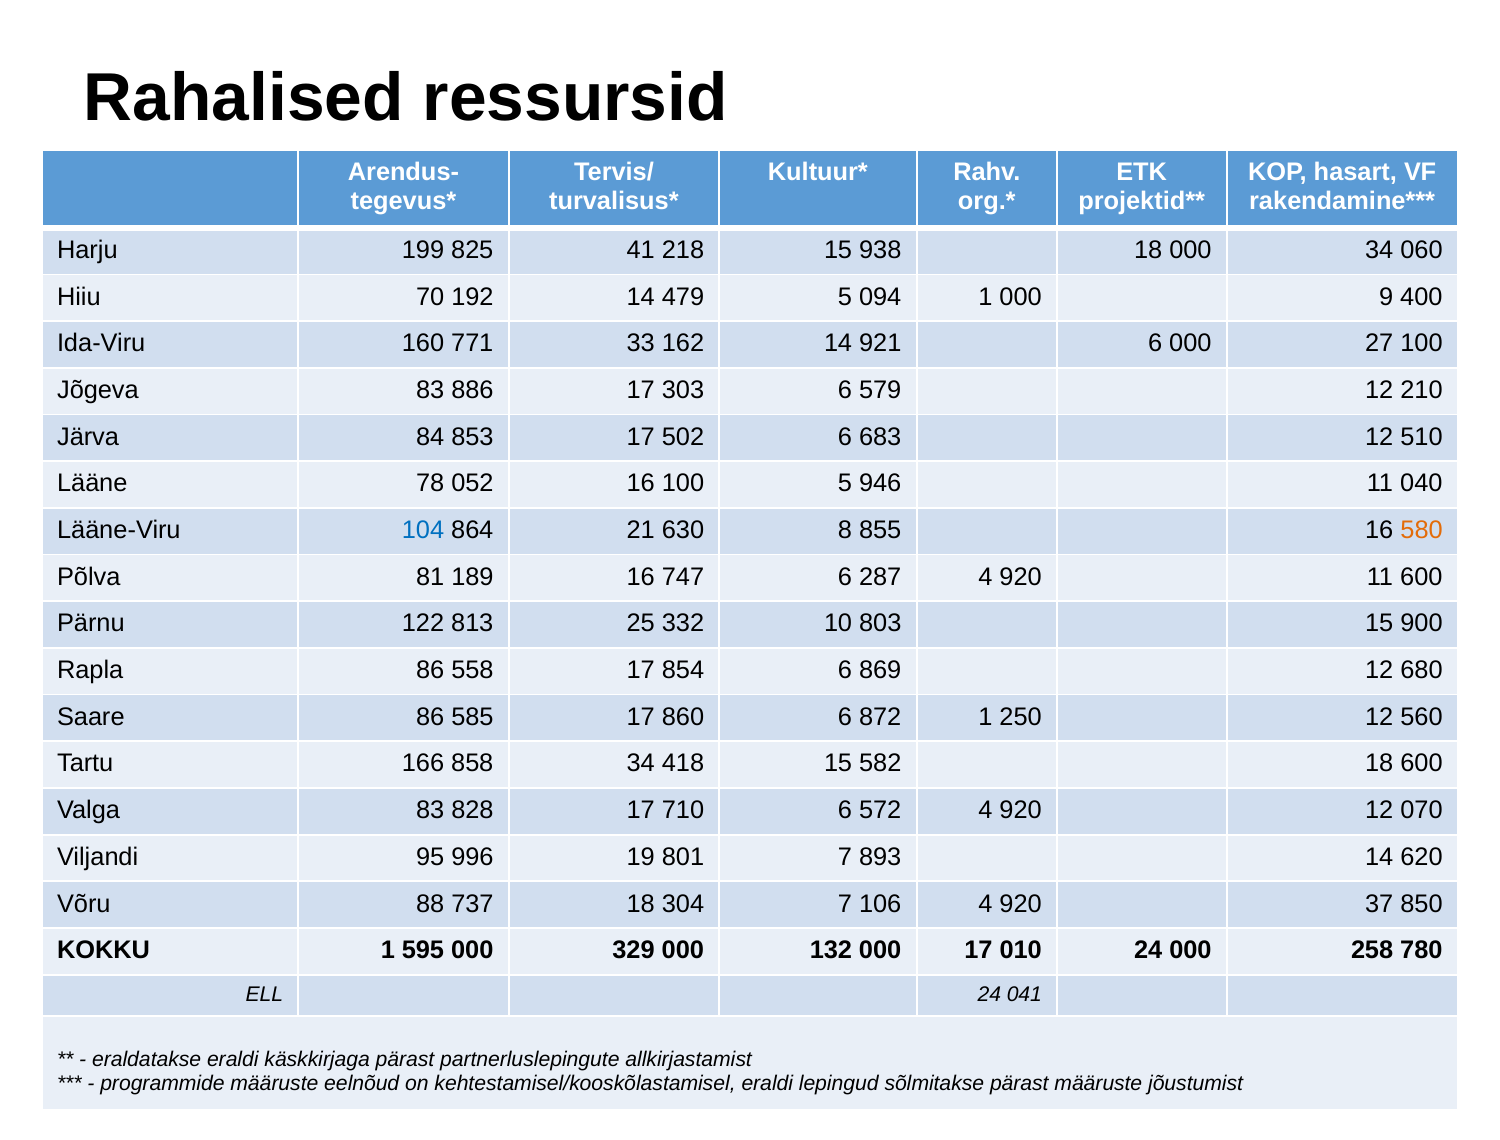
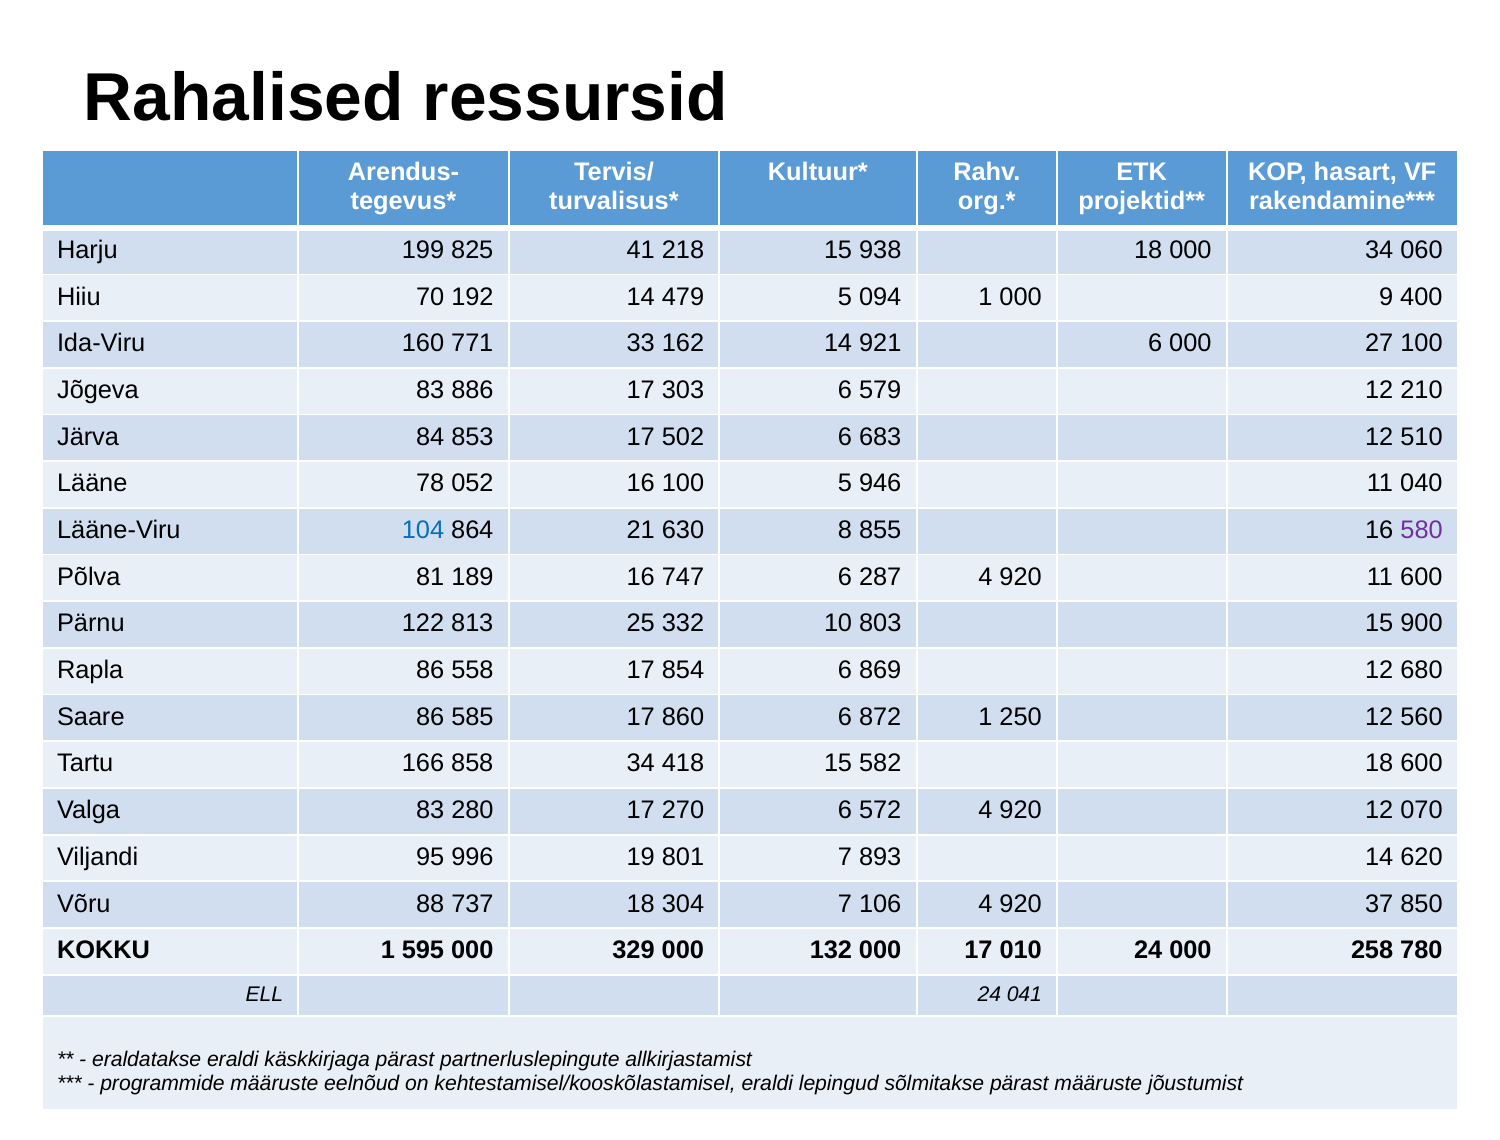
580 colour: orange -> purple
828: 828 -> 280
710: 710 -> 270
